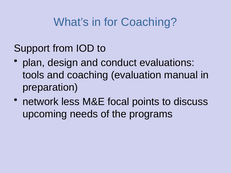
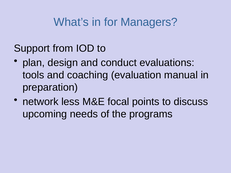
for Coaching: Coaching -> Managers
